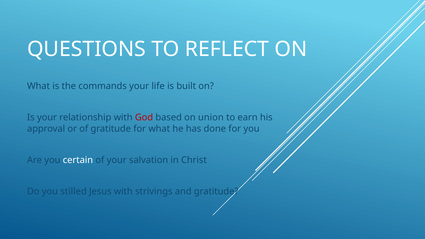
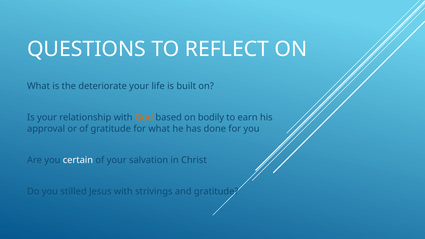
commands: commands -> deteriorate
God colour: red -> orange
union: union -> bodily
